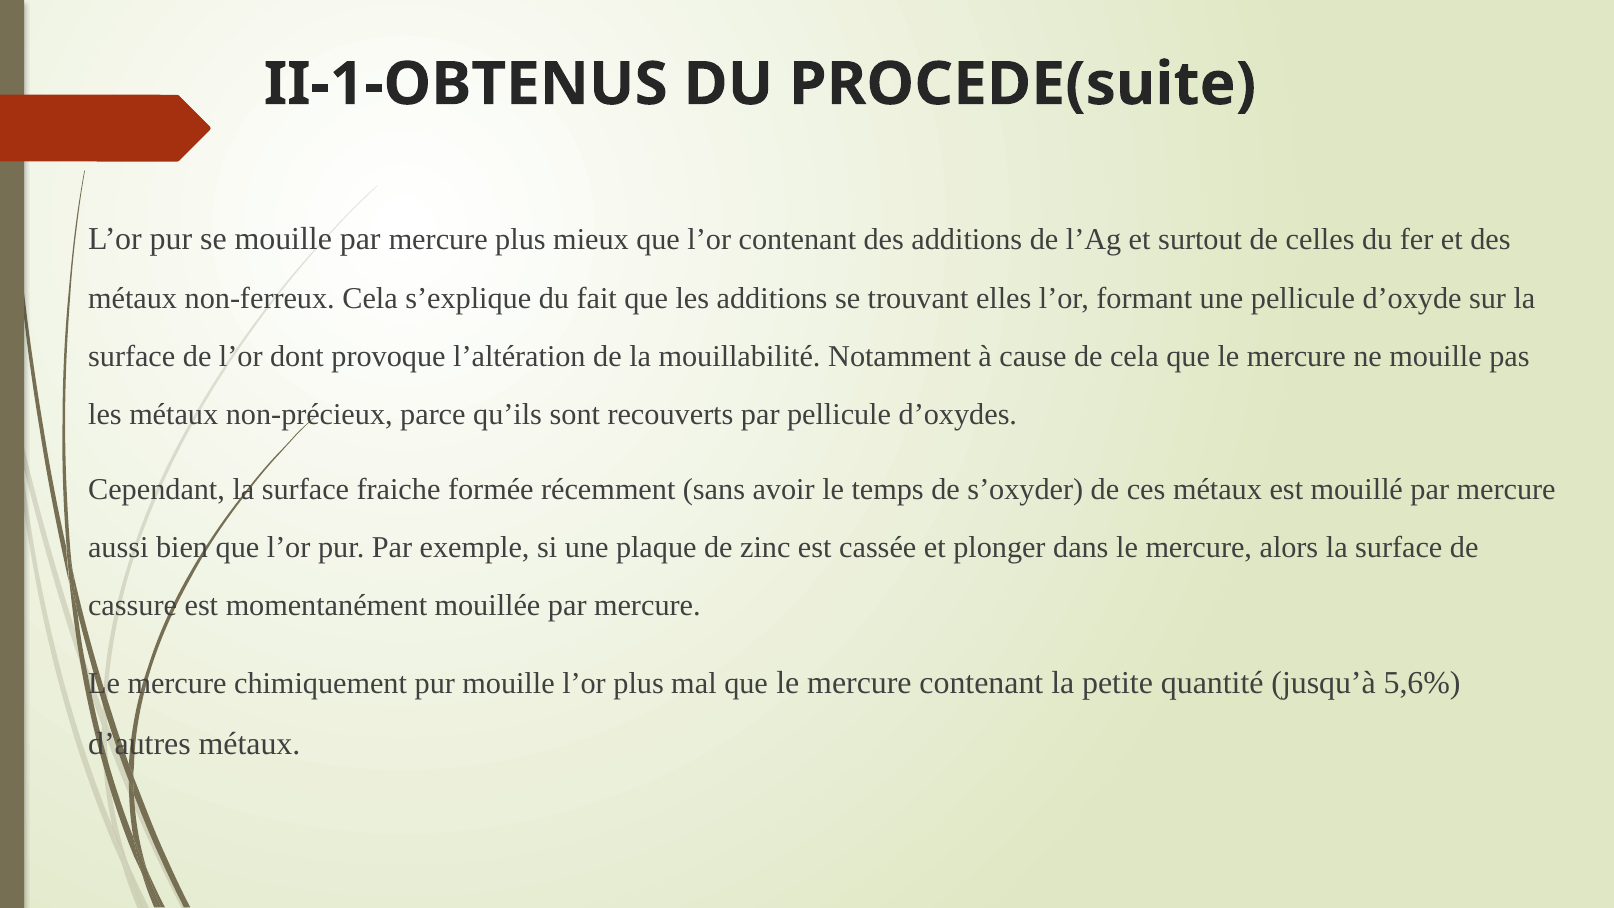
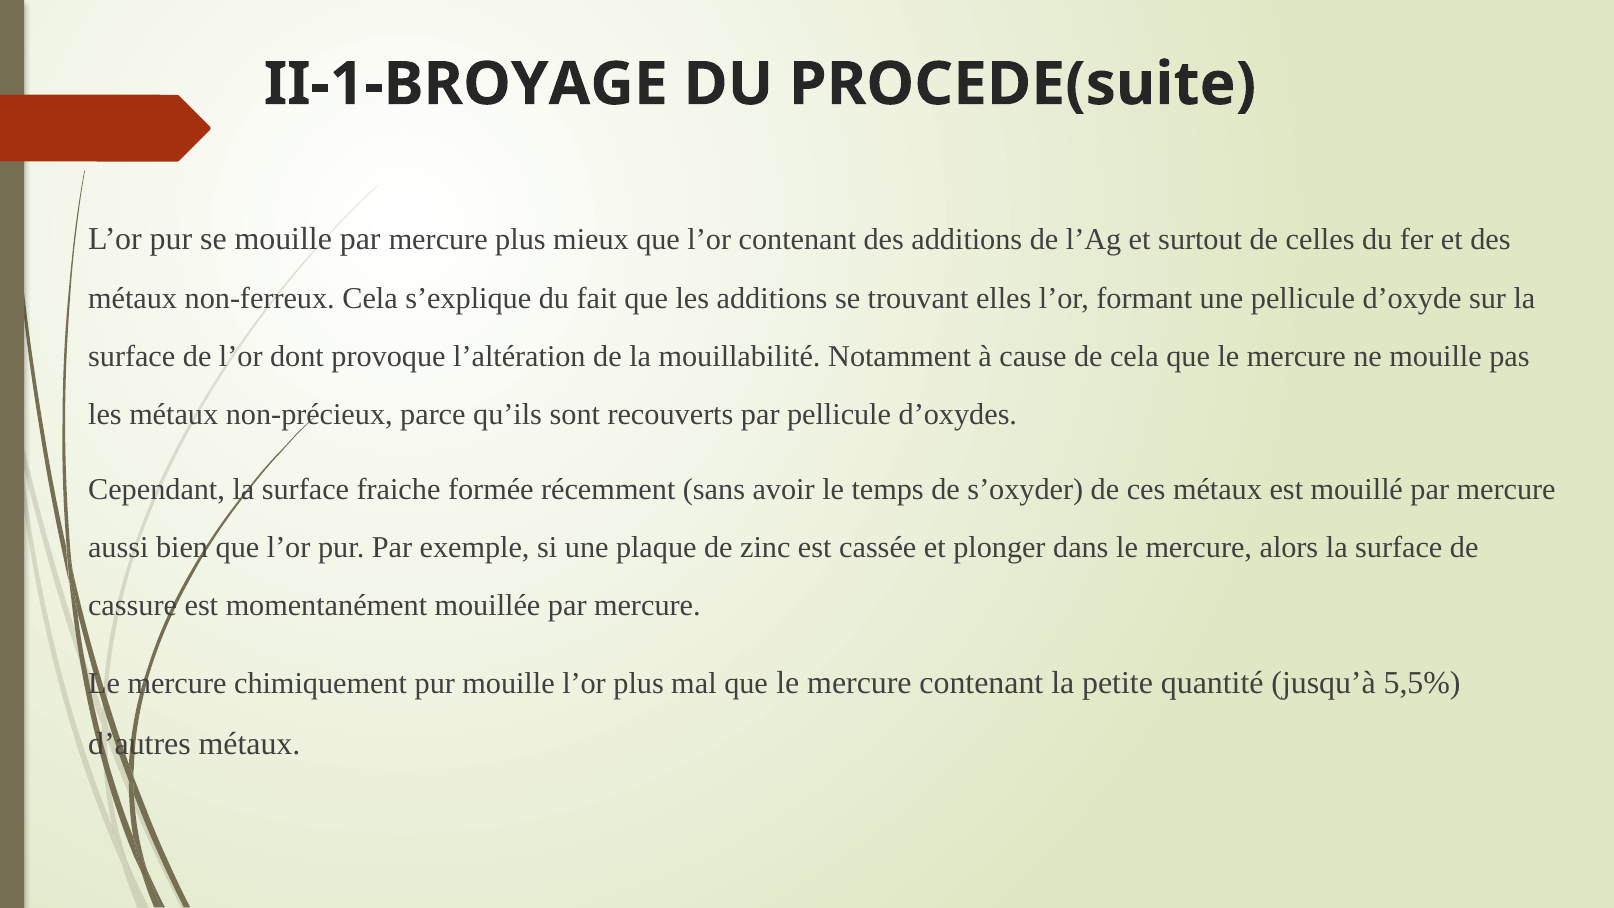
II-1-OBTENUS: II-1-OBTENUS -> II-1-BROYAGE
5,6%: 5,6% -> 5,5%
